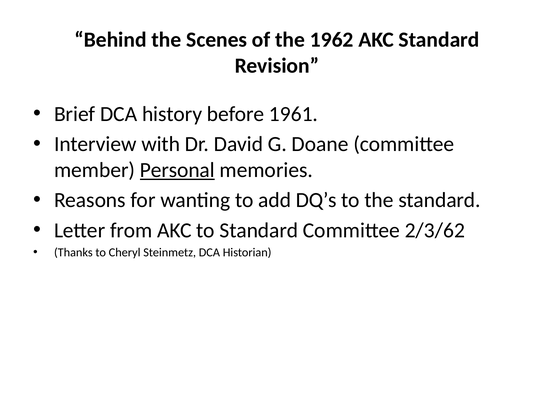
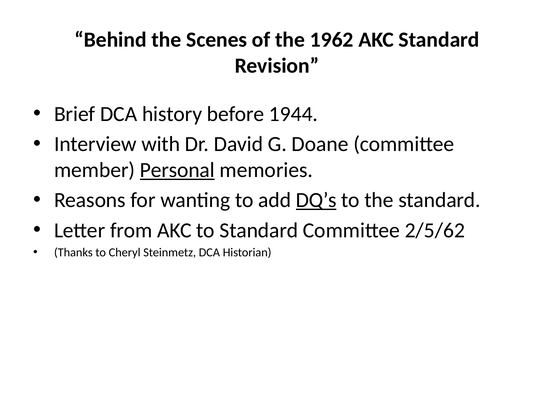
1961: 1961 -> 1944
DQ’s underline: none -> present
2/3/62: 2/3/62 -> 2/5/62
